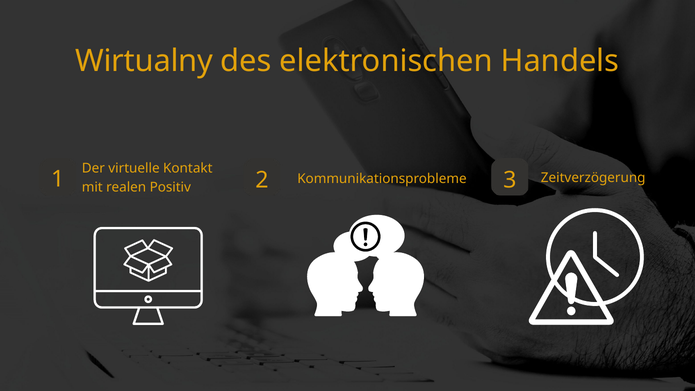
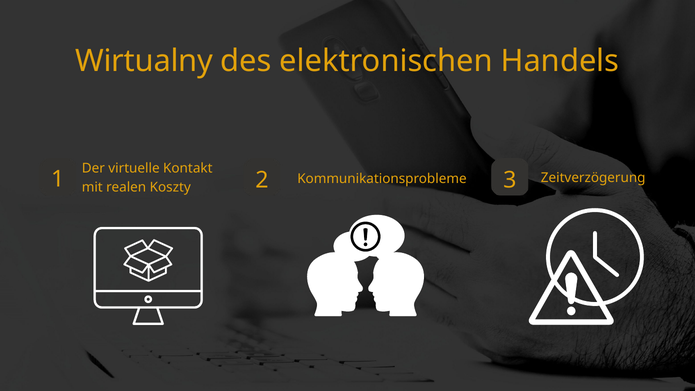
Positiv: Positiv -> Koszty
